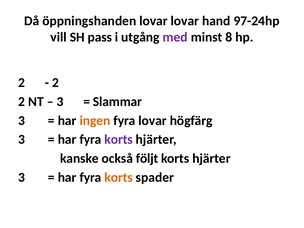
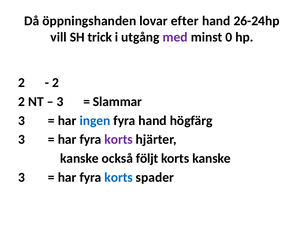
lovar lovar: lovar -> efter
97-24hp: 97-24hp -> 26-24hp
pass: pass -> trick
8: 8 -> 0
ingen colour: orange -> blue
fyra lovar: lovar -> hand
hjärter at (211, 158): hjärter -> kanske
korts at (119, 177) colour: orange -> blue
